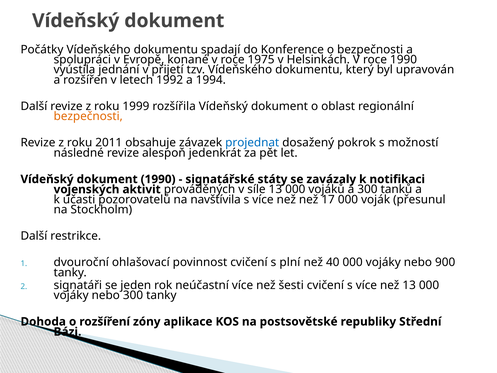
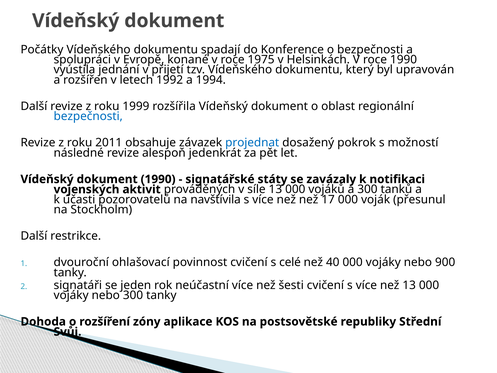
bezpečnosti at (88, 116) colour: orange -> blue
plní: plní -> celé
Bázi: Bázi -> Svůj
